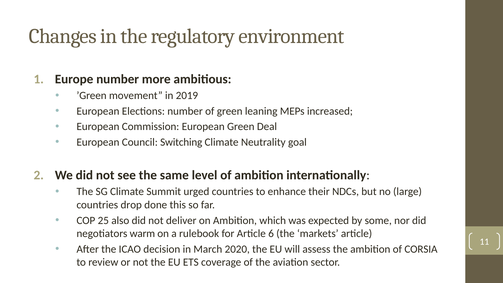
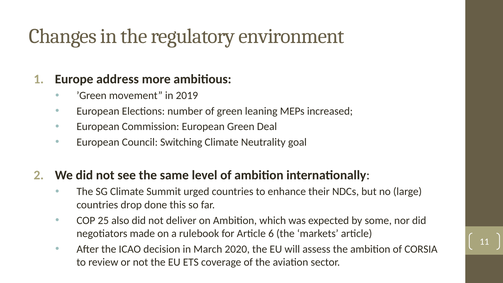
Europe number: number -> address
warm: warm -> made
